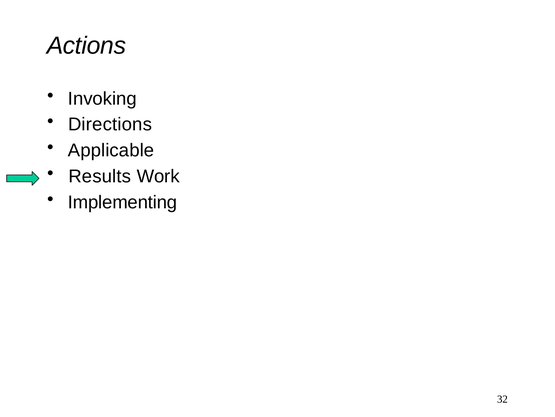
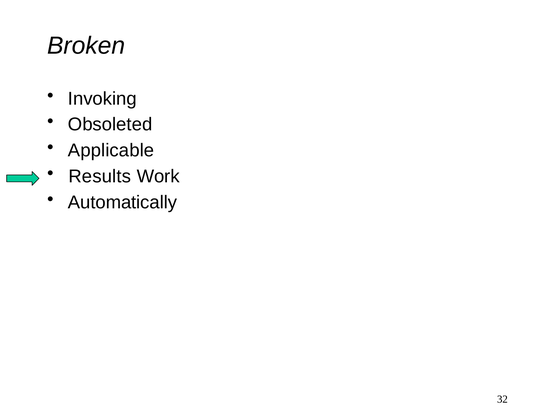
Actions: Actions -> Broken
Directions: Directions -> Obsoleted
Implementing: Implementing -> Automatically
